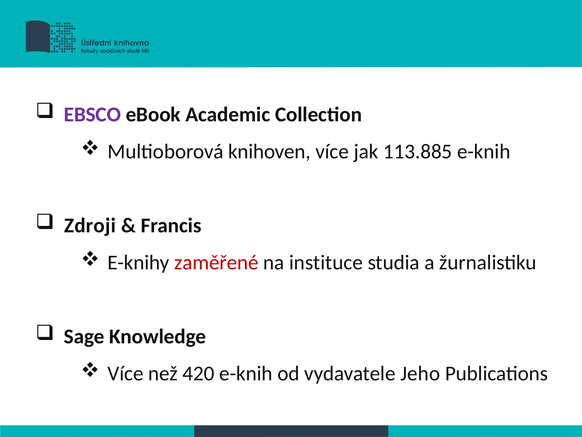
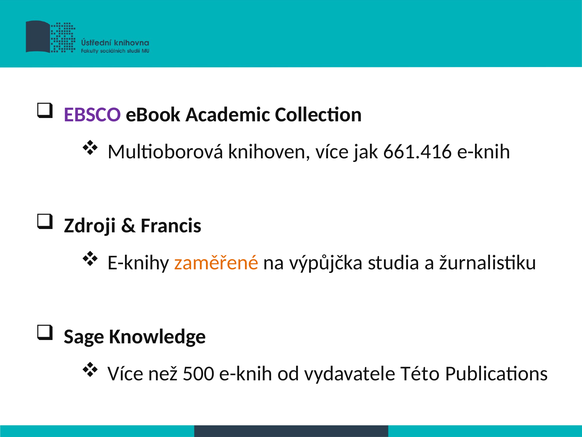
113.885: 113.885 -> 661.416
zaměřené colour: red -> orange
instituce: instituce -> výpůjčka
420: 420 -> 500
Jeho: Jeho -> Této
